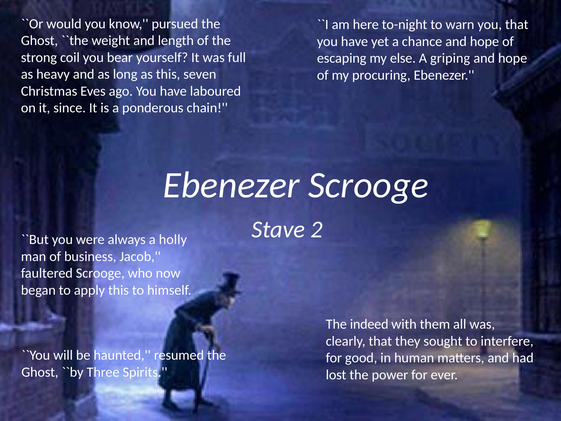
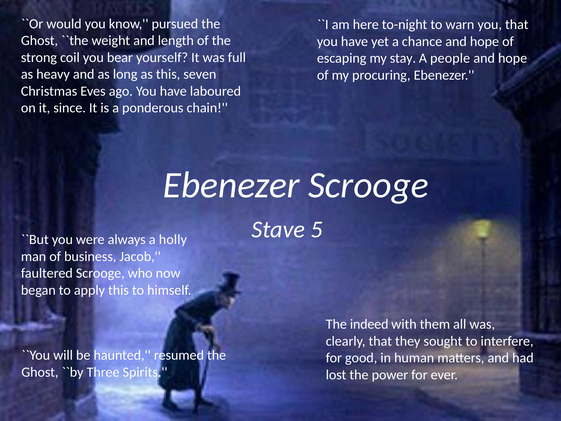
else: else -> stay
griping: griping -> people
2: 2 -> 5
